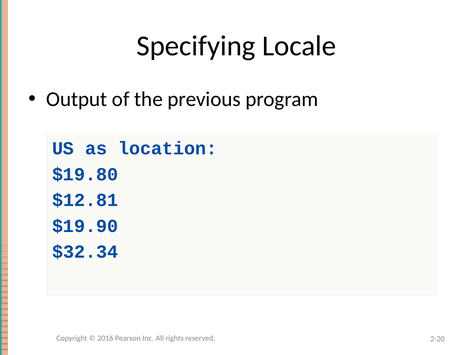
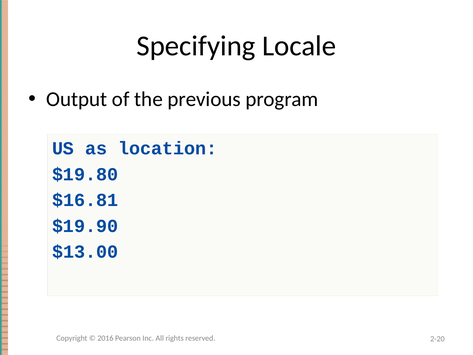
$12.81: $12.81 -> $16.81
$32.34: $32.34 -> $13.00
